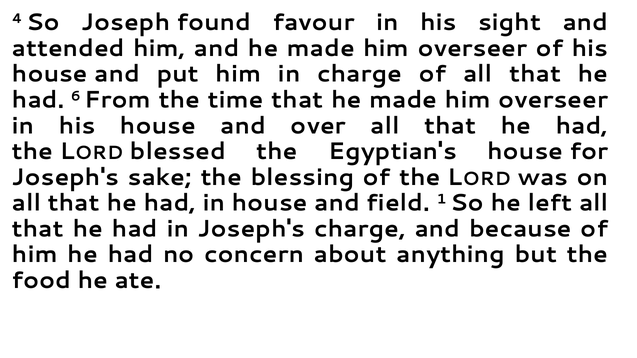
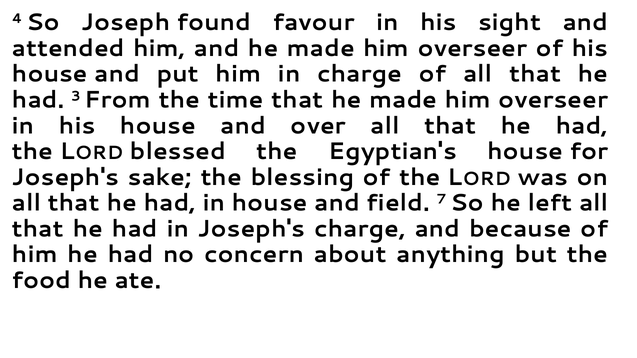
6: 6 -> 3
1: 1 -> 7
